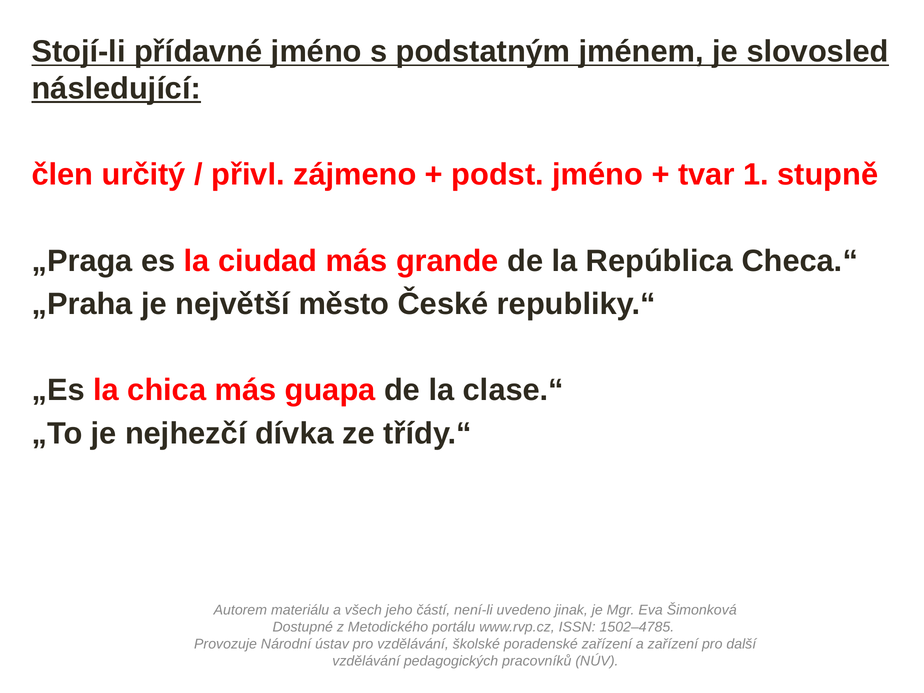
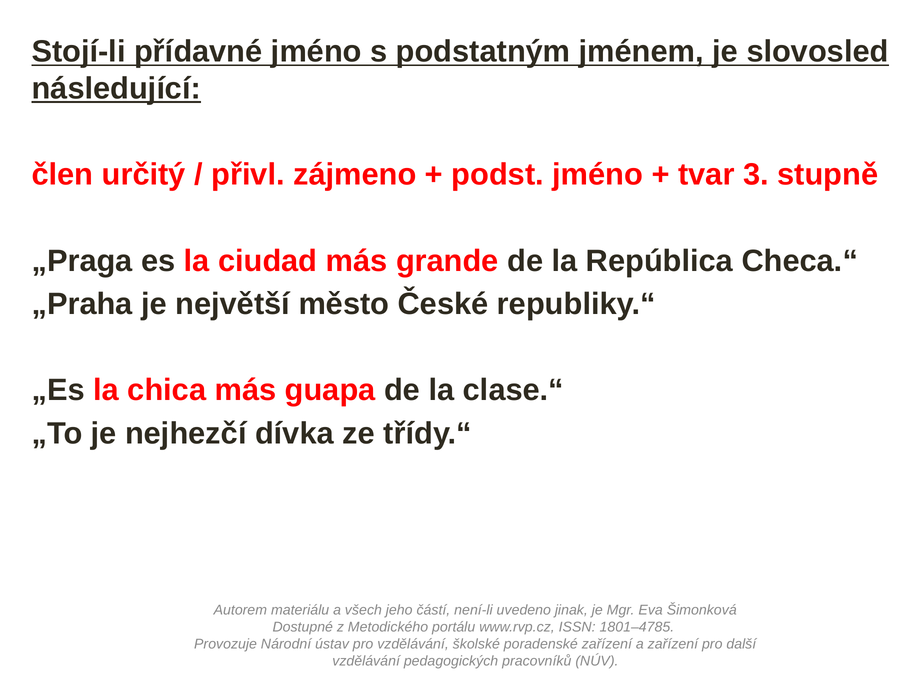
1: 1 -> 3
1502–4785: 1502–4785 -> 1801–4785
